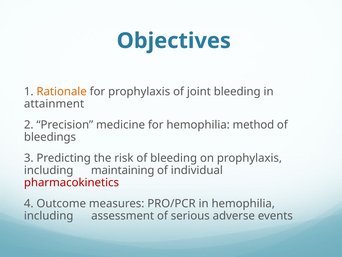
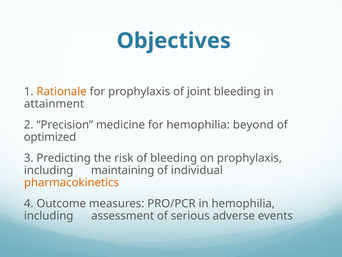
method: method -> beyond
bleedings: bleedings -> optimized
pharmacokinetics colour: red -> orange
